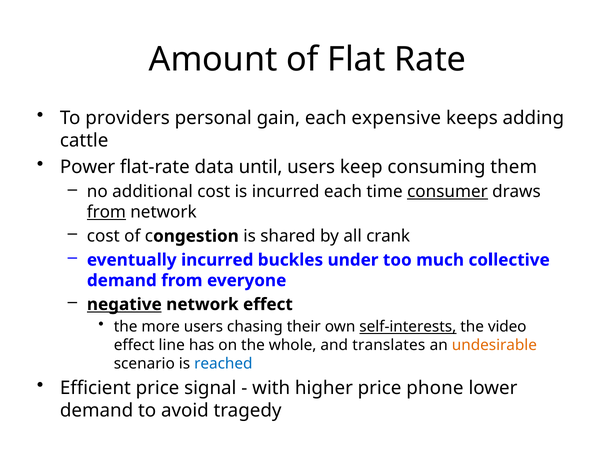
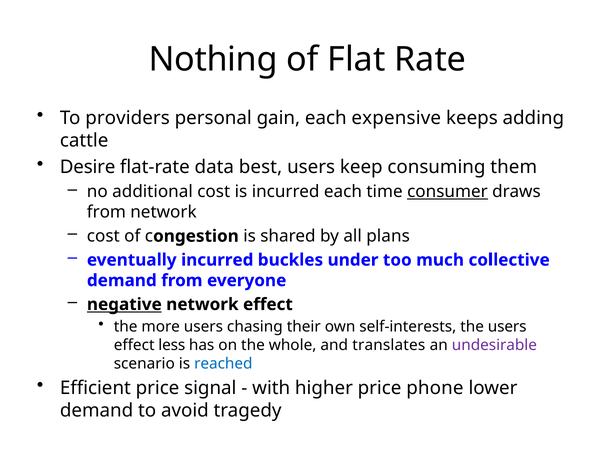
Amount: Amount -> Nothing
Power: Power -> Desire
until: until -> best
from at (106, 212) underline: present -> none
crank: crank -> plans
self-interests underline: present -> none
the video: video -> users
line: line -> less
undesirable colour: orange -> purple
